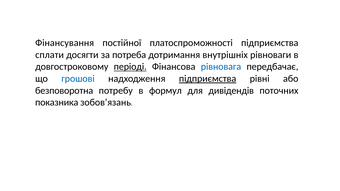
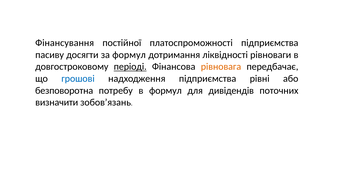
сплати: сплати -> пасиву
за потреба: потреба -> формул
внутрішніх: внутрішніх -> ліквідності
рівновага colour: blue -> orange
підприємства at (208, 79) underline: present -> none
показника: показника -> визначити
